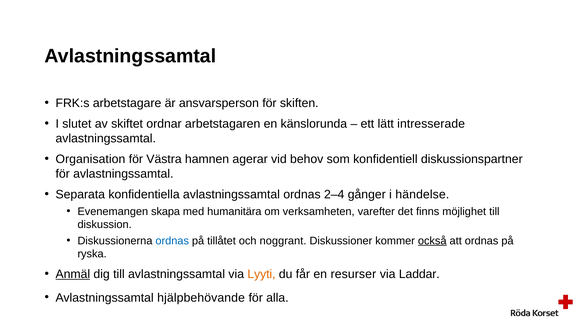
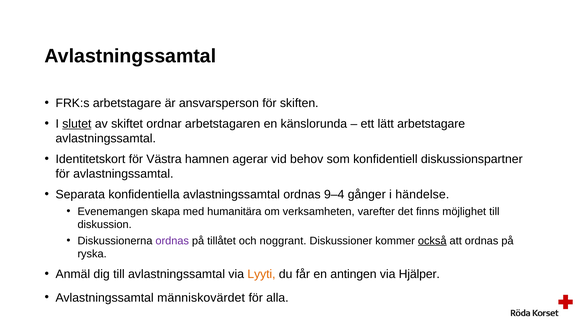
slutet underline: none -> present
lätt intresserade: intresserade -> arbetstagare
Organisation: Organisation -> Identitetskort
2–4: 2–4 -> 9–4
ordnas at (172, 241) colour: blue -> purple
Anmäl underline: present -> none
resurser: resurser -> antingen
Laddar: Laddar -> Hjälper
hjälpbehövande: hjälpbehövande -> människovärdet
